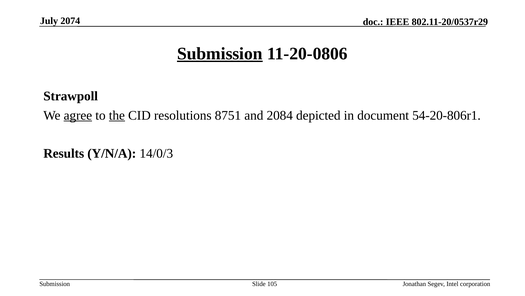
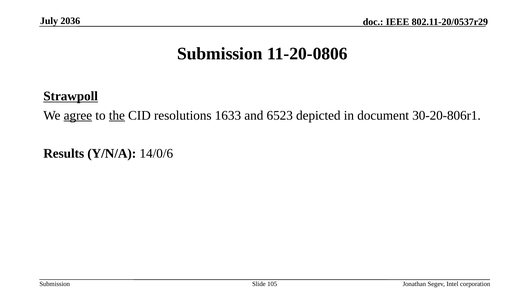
2074: 2074 -> 2036
Submission at (220, 54) underline: present -> none
Strawpoll underline: none -> present
8751: 8751 -> 1633
2084: 2084 -> 6523
54-20-806r1: 54-20-806r1 -> 30-20-806r1
14/0/3: 14/0/3 -> 14/0/6
